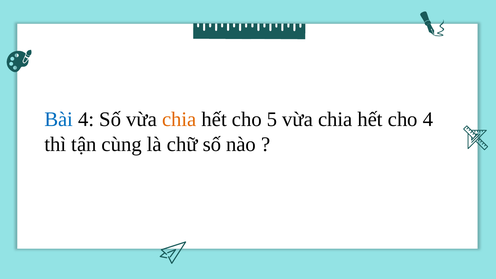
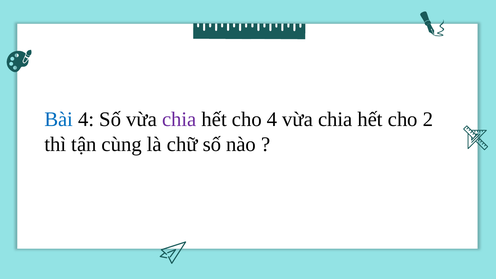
chia at (179, 119) colour: orange -> purple
cho 5: 5 -> 4
cho 4: 4 -> 2
